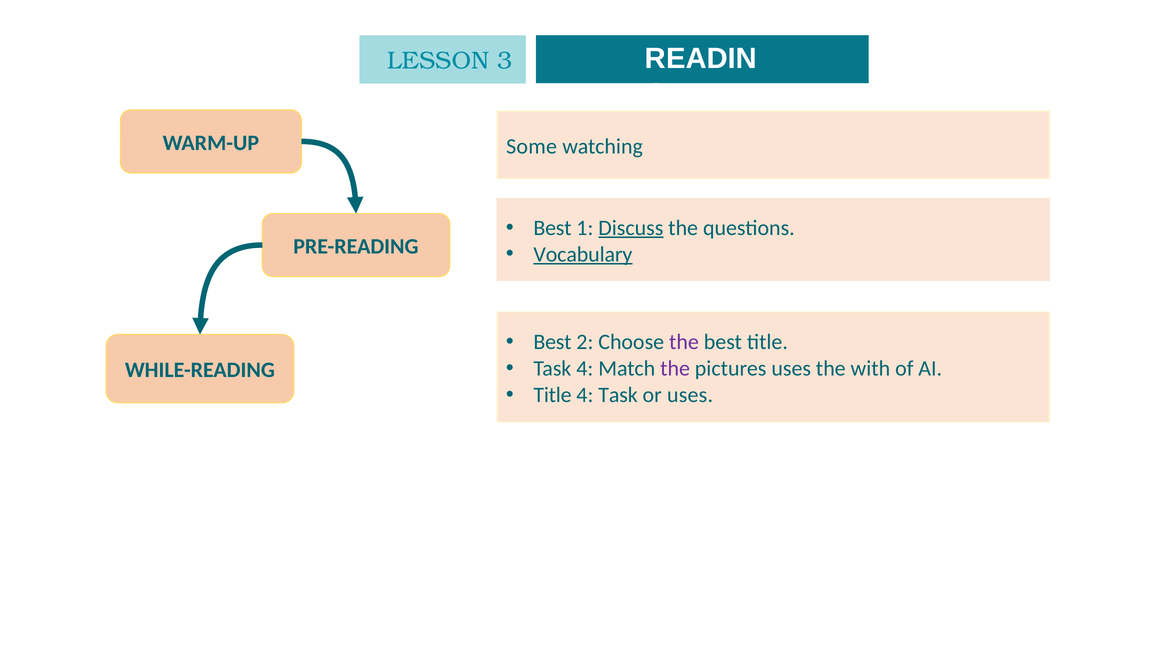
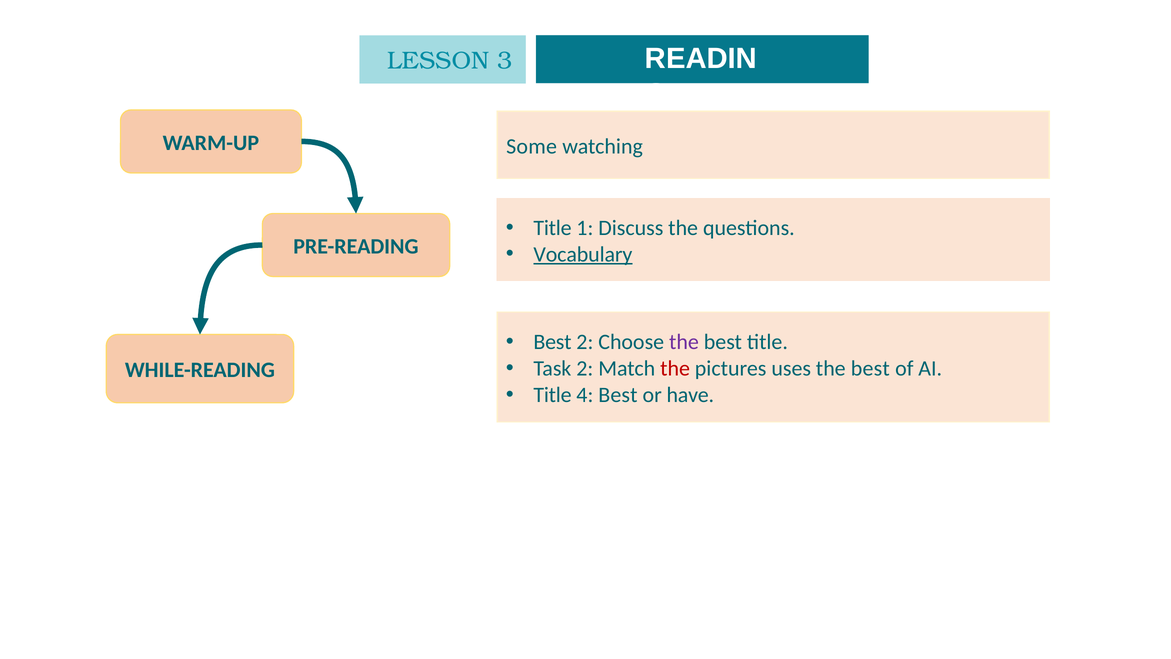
Best at (553, 228): Best -> Title
Discuss underline: present -> none
Task 4: 4 -> 2
the at (675, 368) colour: purple -> red
with at (870, 368): with -> best
4 Task: Task -> Best
or uses: uses -> have
